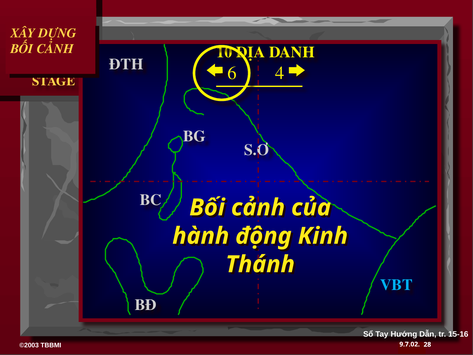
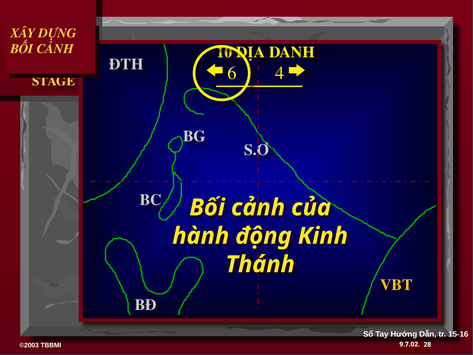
VBT colour: light blue -> yellow
